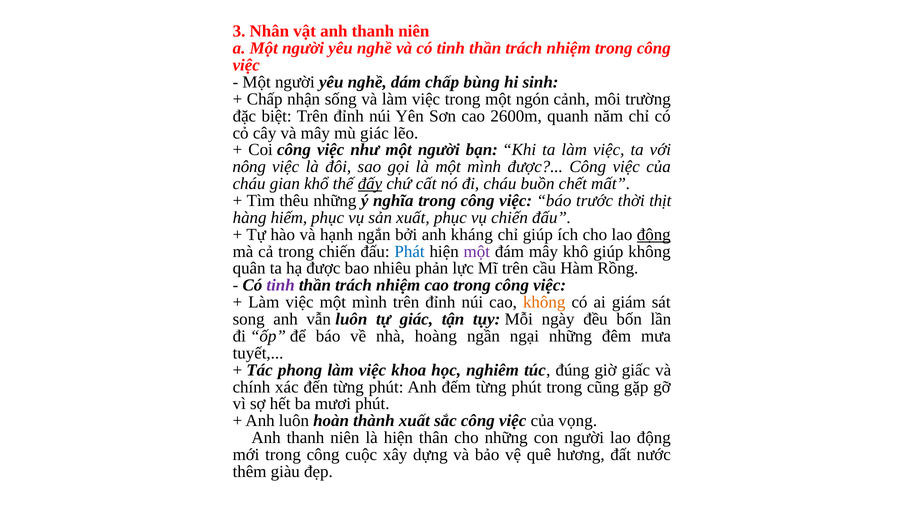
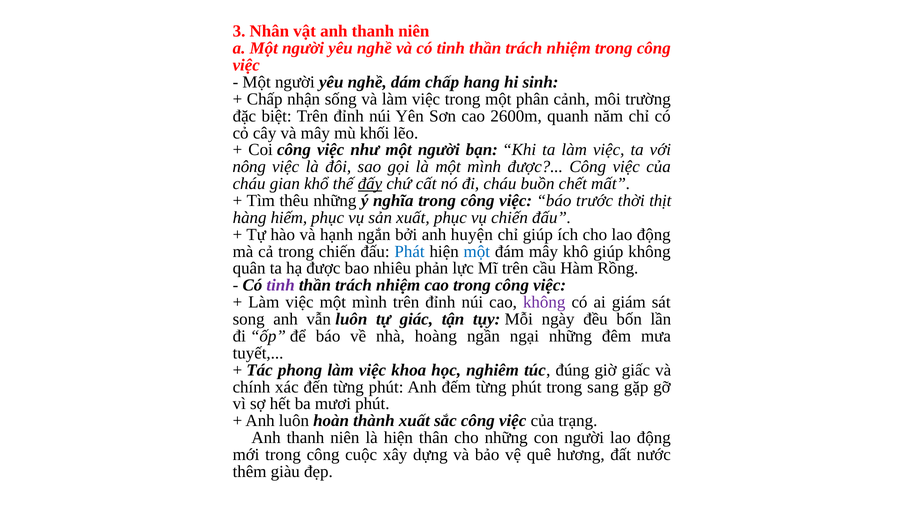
bùng: bùng -> hang
ngón: ngón -> phân
mù giác: giác -> khối
kháng: kháng -> huyện
động at (654, 235) underline: present -> none
một at (477, 252) colour: purple -> blue
không at (544, 303) colour: orange -> purple
cũng: cũng -> sang
vọng: vọng -> trạng
